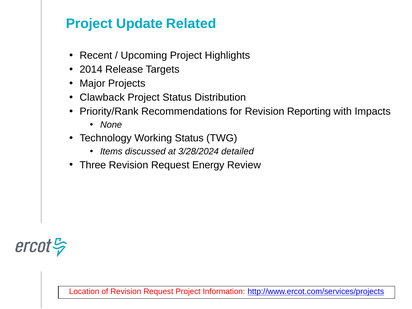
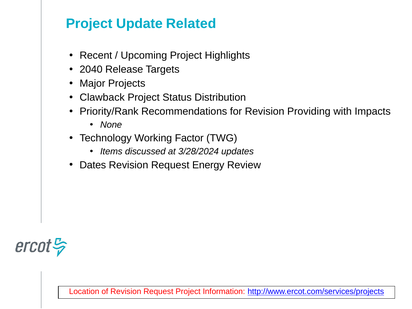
2014: 2014 -> 2040
Reporting: Reporting -> Providing
Working Status: Status -> Factor
detailed: detailed -> updates
Three: Three -> Dates
